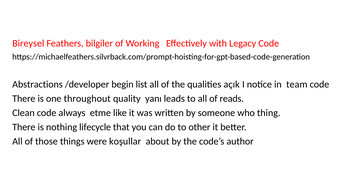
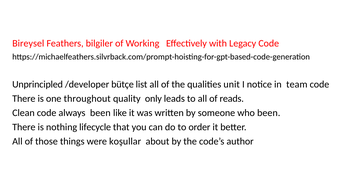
Abstractions: Abstractions -> Unprincipled
begin: begin -> bütçe
açık: açık -> unit
yanı: yanı -> only
always etme: etme -> been
who thing: thing -> been
other: other -> order
